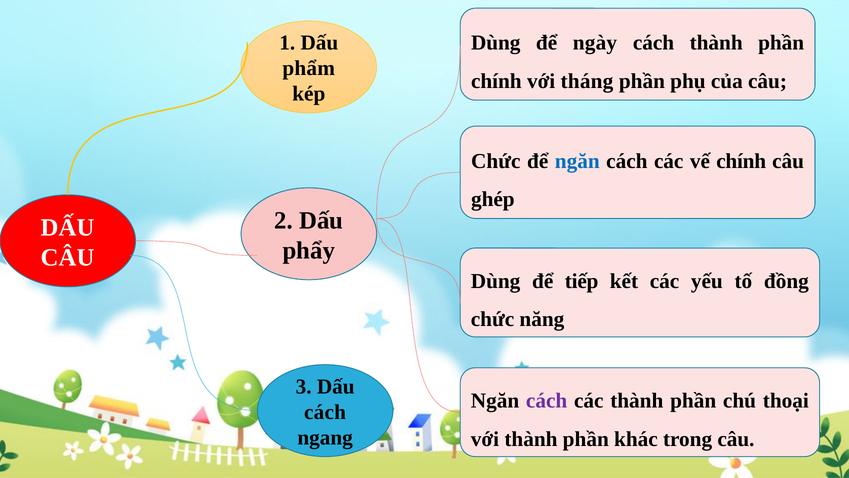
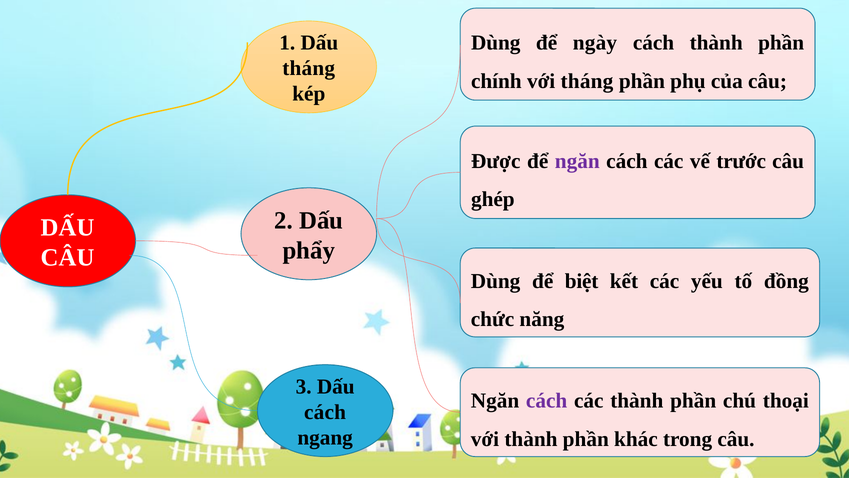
phẩm at (309, 68): phẩm -> tháng
Chức at (496, 161): Chức -> Được
ngăn at (577, 161) colour: blue -> purple
vế chính: chính -> trước
tiếp: tiếp -> biệt
